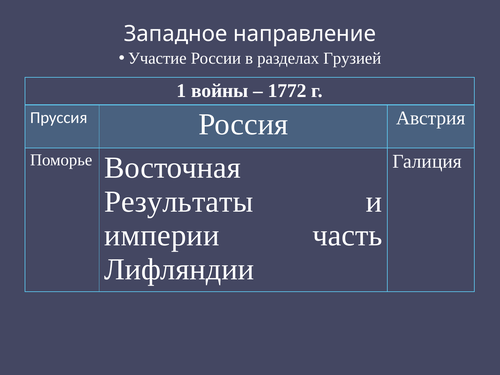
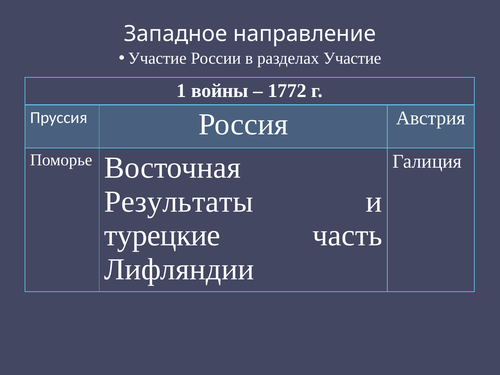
разделах Грузией: Грузией -> Участие
империи: империи -> турецкие
